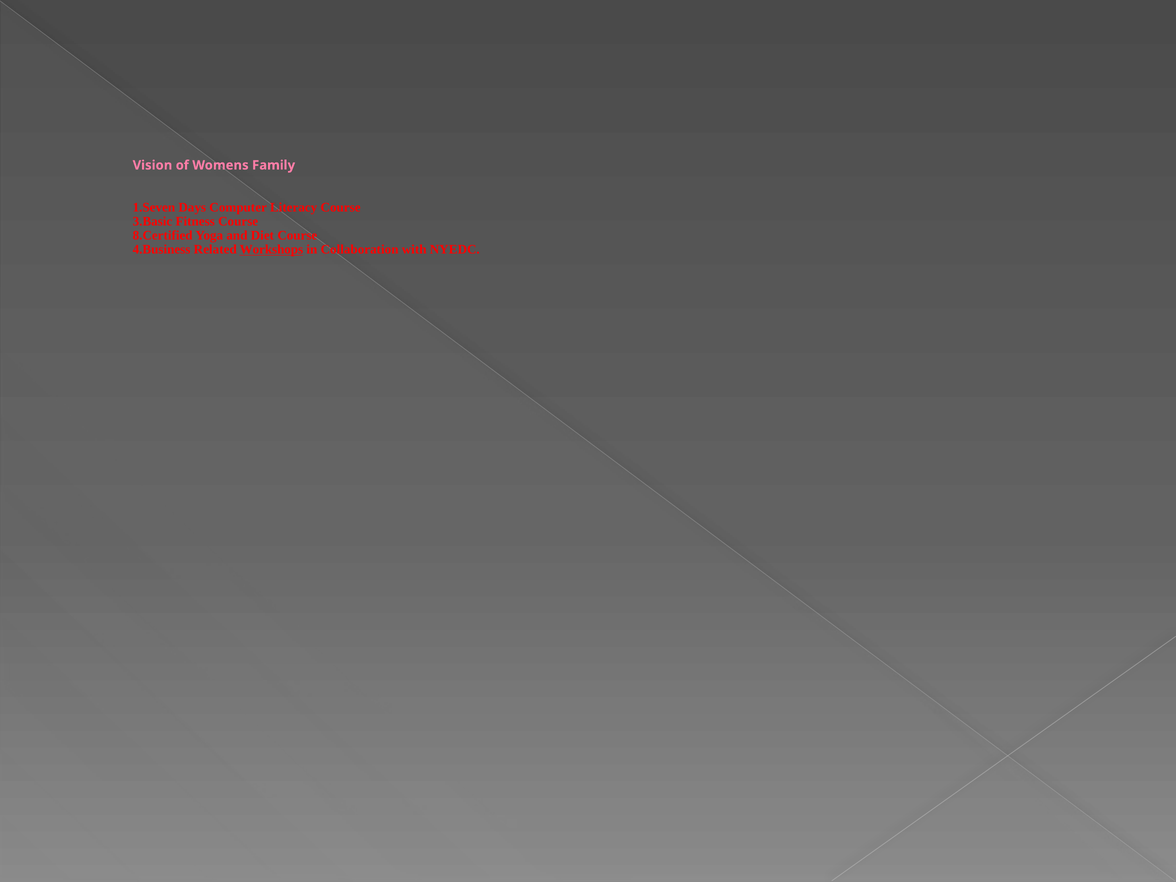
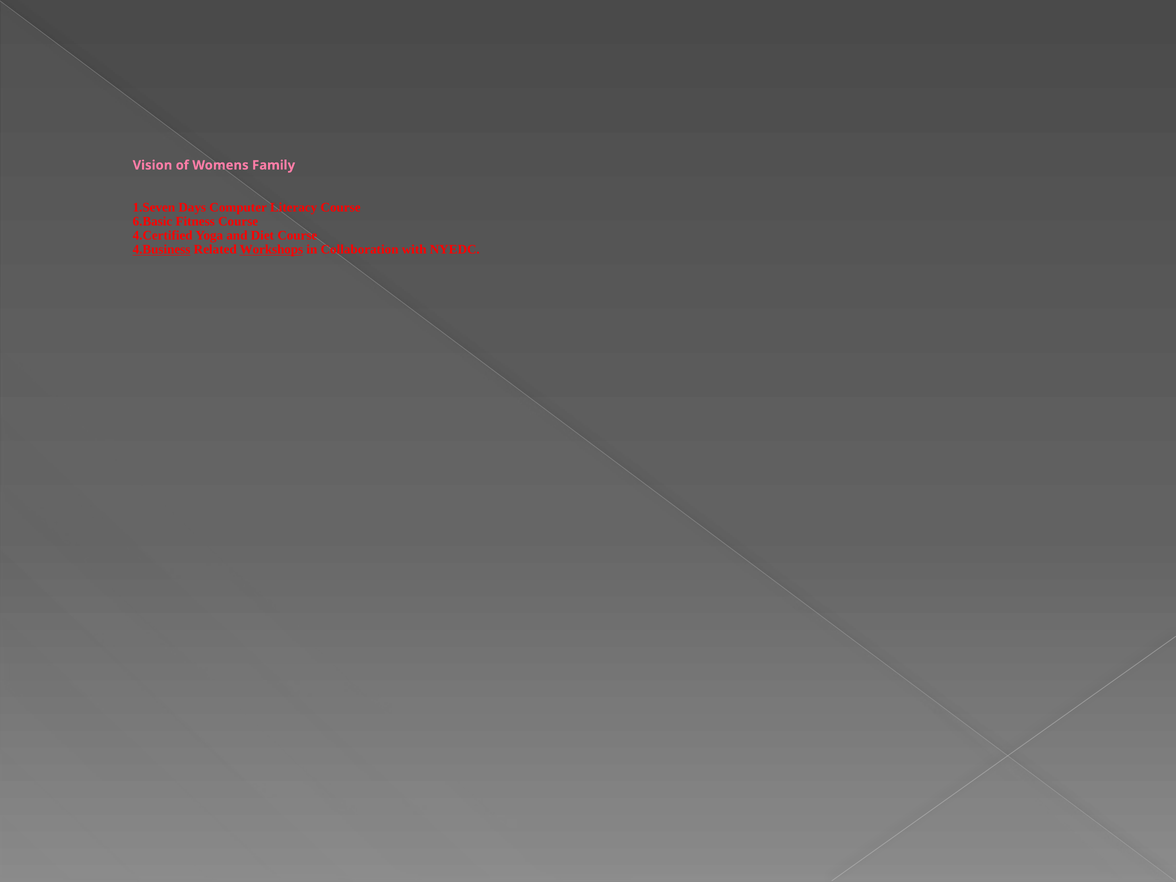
3.Basic: 3.Basic -> 6.Basic
8.Certified: 8.Certified -> 4.Certified
4.Business underline: none -> present
